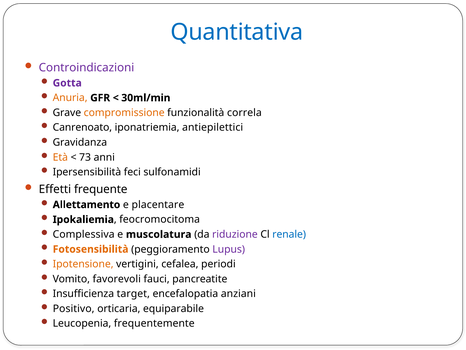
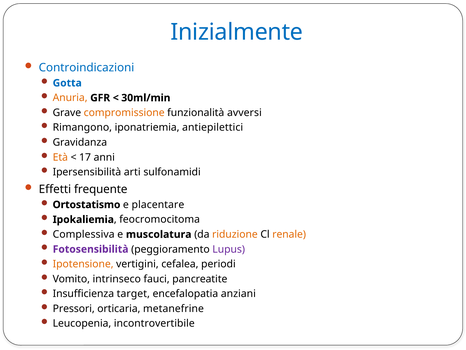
Quantitativa: Quantitativa -> Inizialmente
Controindicazioni colour: purple -> blue
Gotta colour: purple -> blue
correla: correla -> avversi
Canrenoato: Canrenoato -> Rimangono
73: 73 -> 17
feci: feci -> arti
Allettamento: Allettamento -> Ortostatismo
riduzione colour: purple -> orange
renale colour: blue -> orange
Fotosensibilità colour: orange -> purple
favorevoli: favorevoli -> intrinseco
Positivo: Positivo -> Pressori
equiparabile: equiparabile -> metanefrine
frequentemente: frequentemente -> incontrovertibile
